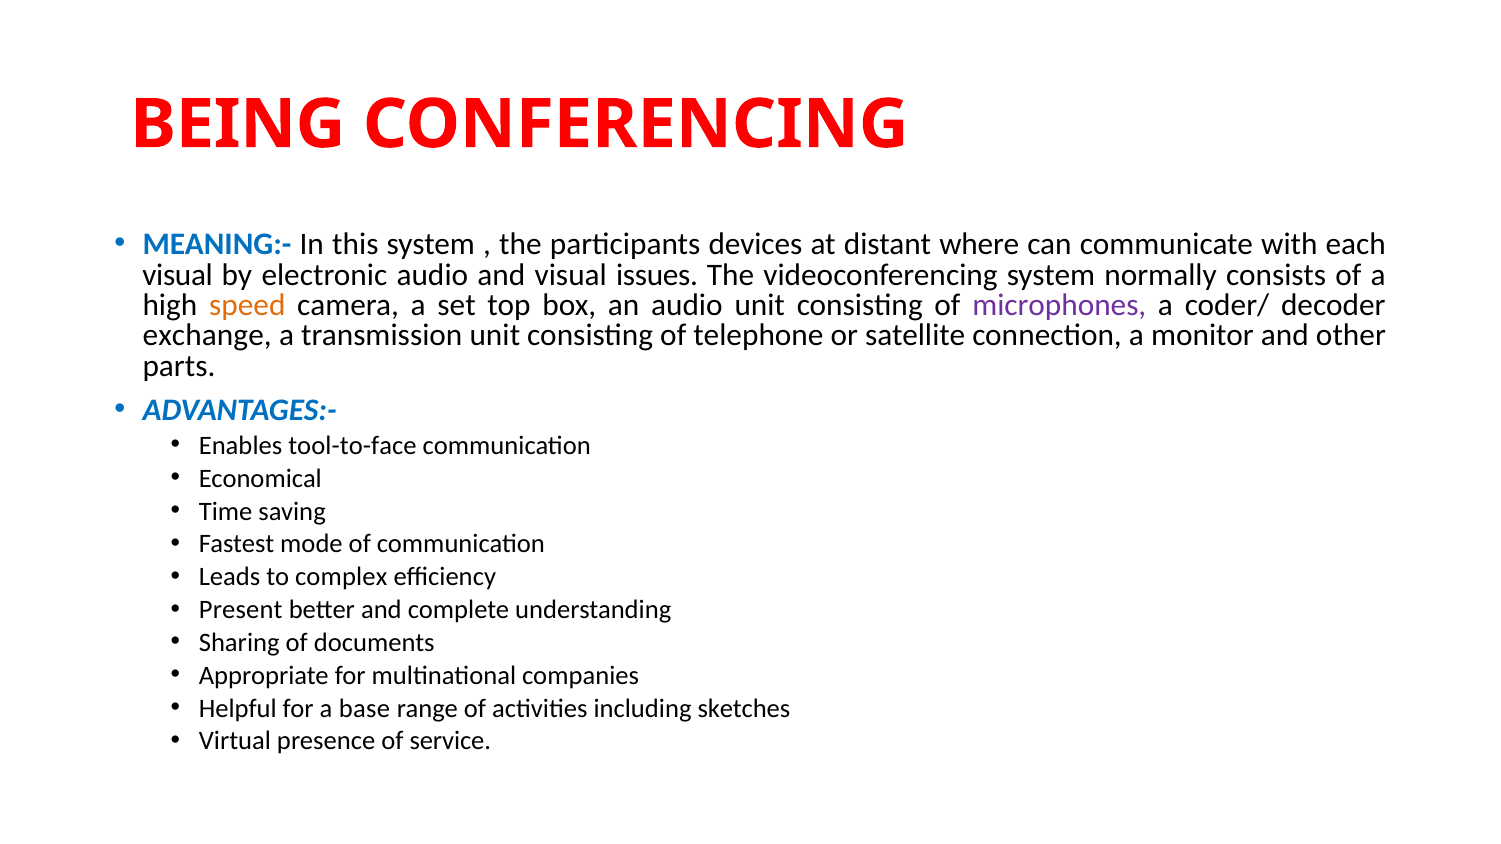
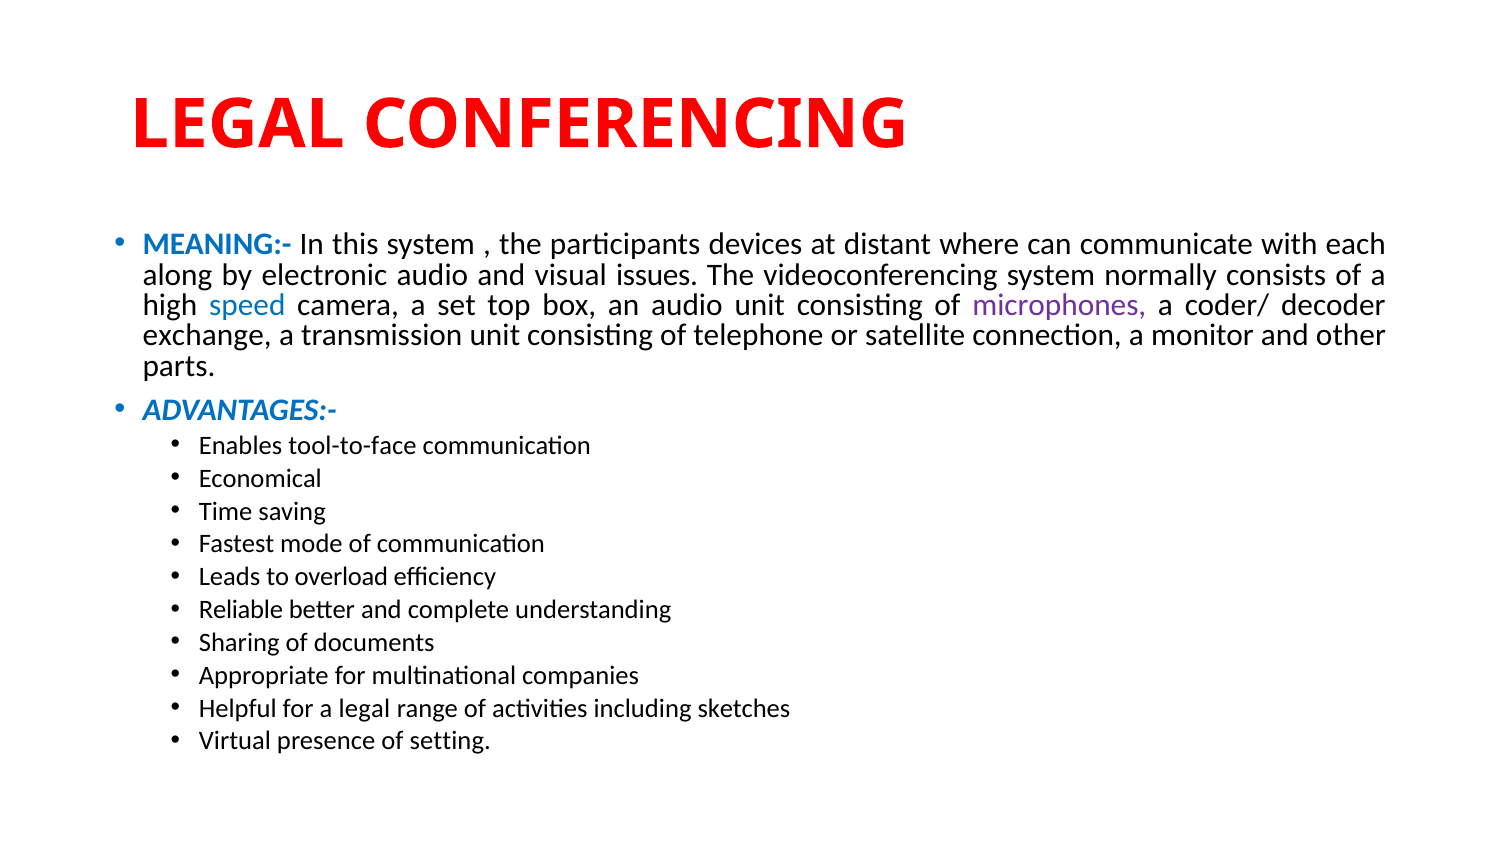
BEING at (238, 124): BEING -> LEGAL
visual at (178, 275): visual -> along
speed colour: orange -> blue
complex: complex -> overload
Present: Present -> Reliable
a base: base -> legal
service: service -> setting
